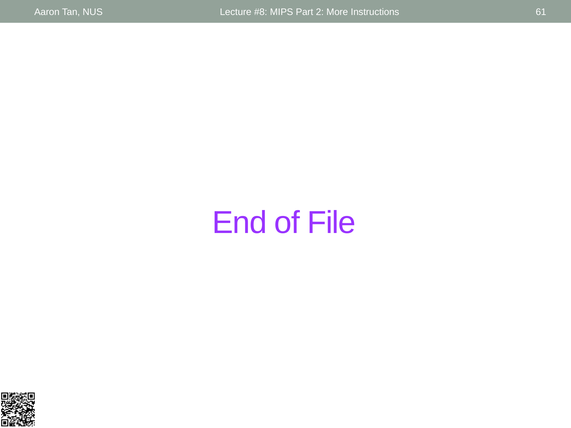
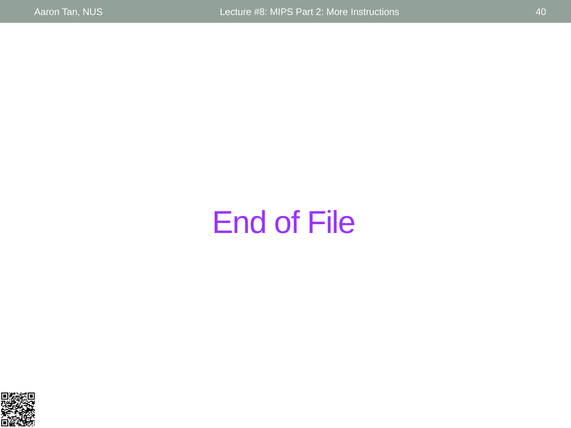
61: 61 -> 40
